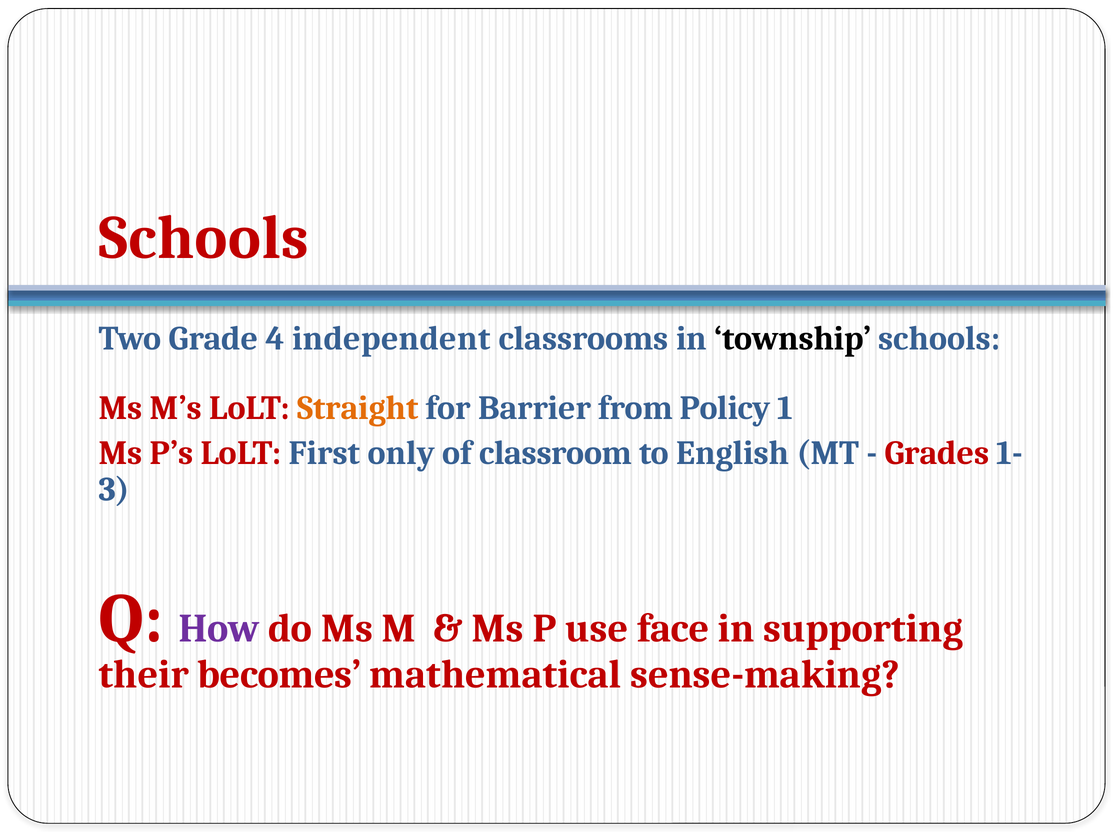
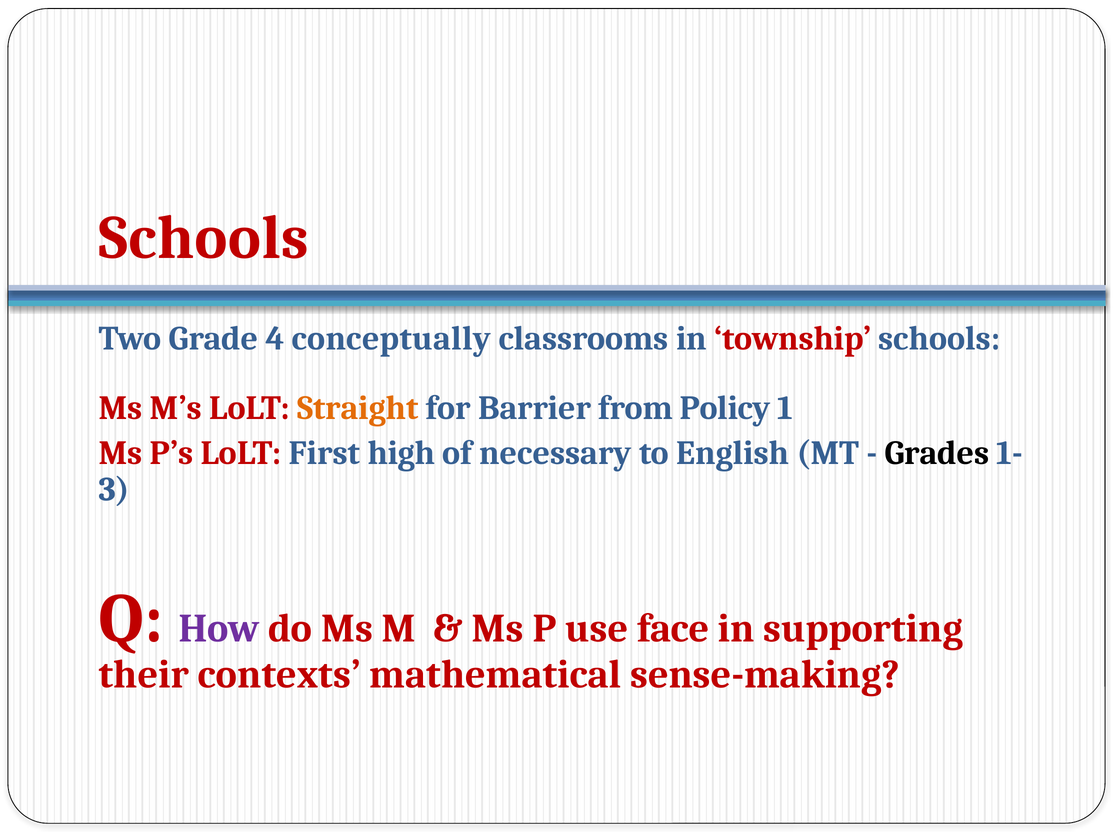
independent: independent -> conceptually
township colour: black -> red
only: only -> high
classroom: classroom -> necessary
Grades colour: red -> black
becomes: becomes -> contexts
